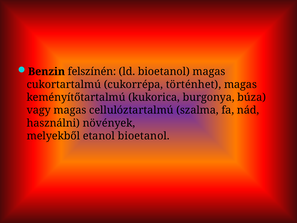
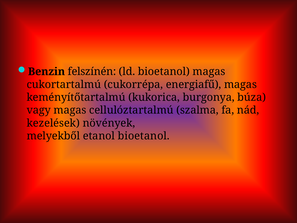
történhet: történhet -> energiafű
használni: használni -> kezelések
